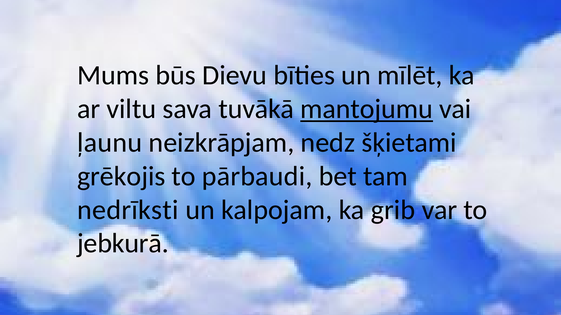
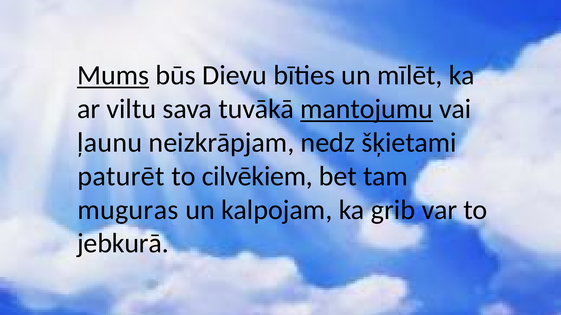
Mums underline: none -> present
grēkojis: grēkojis -> paturēt
pārbaudi: pārbaudi -> cilvēkiem
nedrīksti: nedrīksti -> muguras
